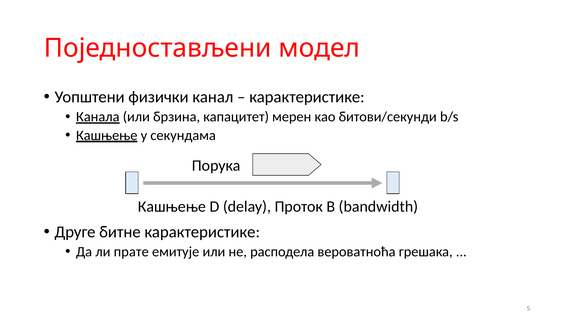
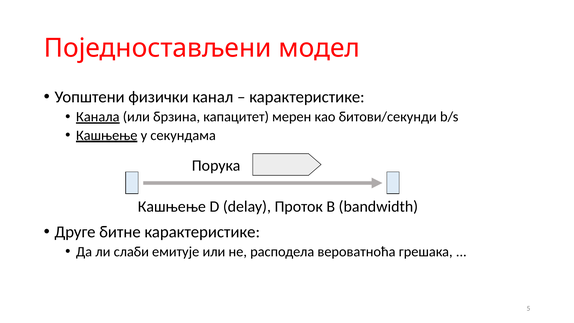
прате: прате -> слаби
